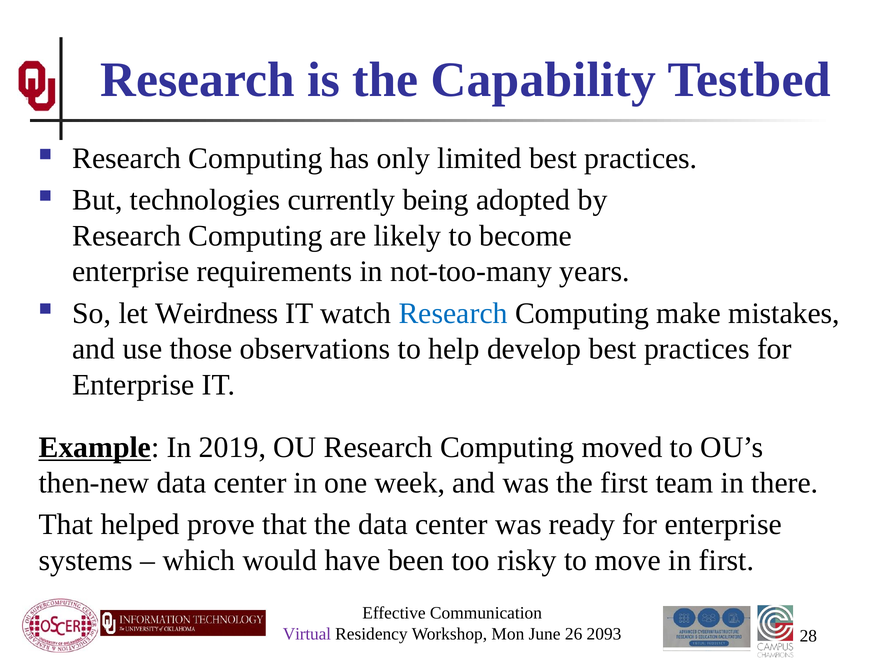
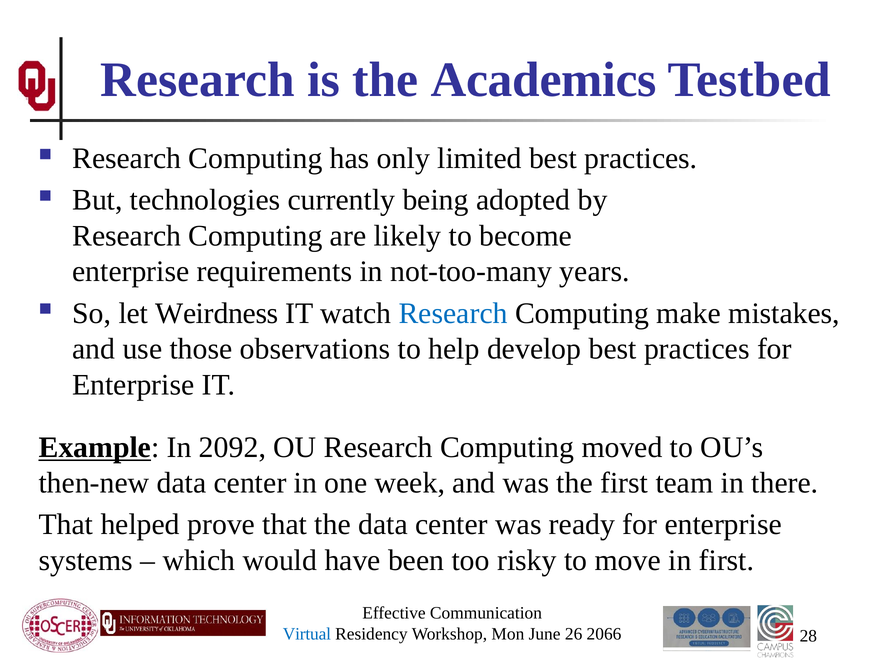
Capability: Capability -> Academics
2019: 2019 -> 2092
Virtual colour: purple -> blue
2093: 2093 -> 2066
